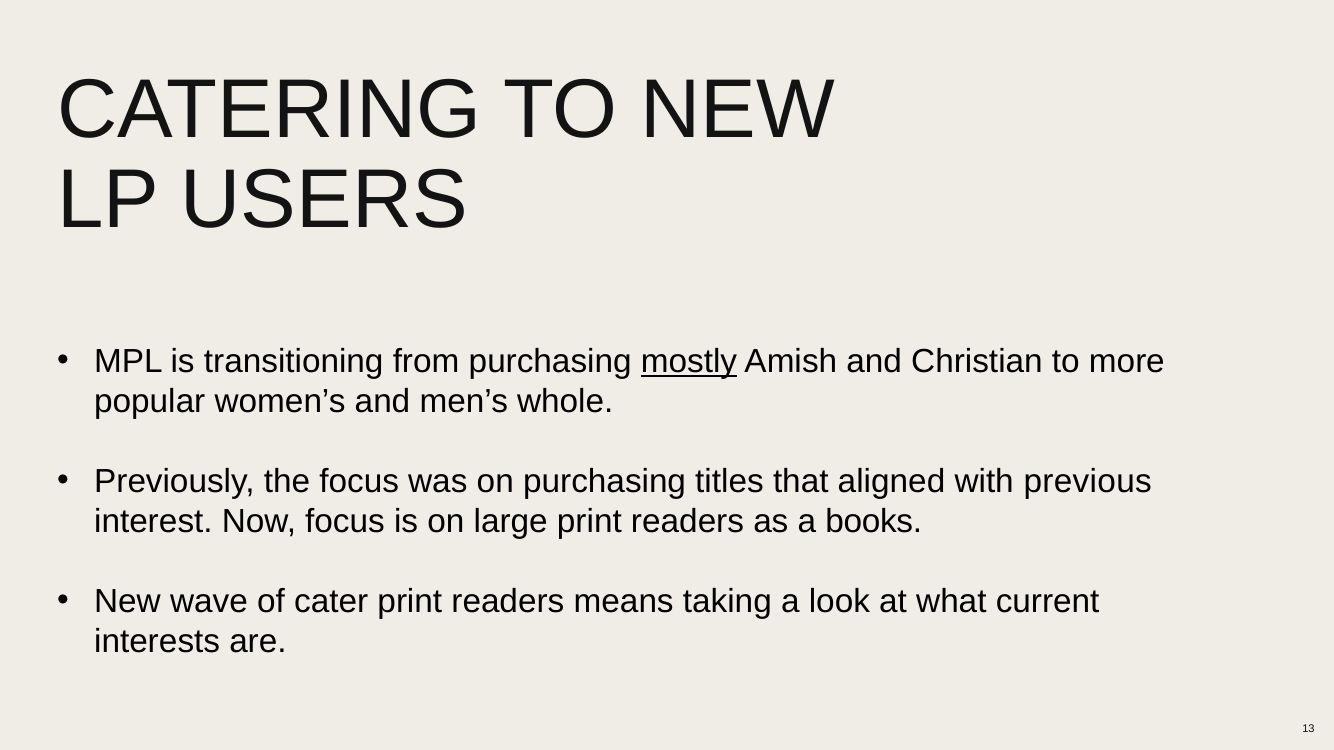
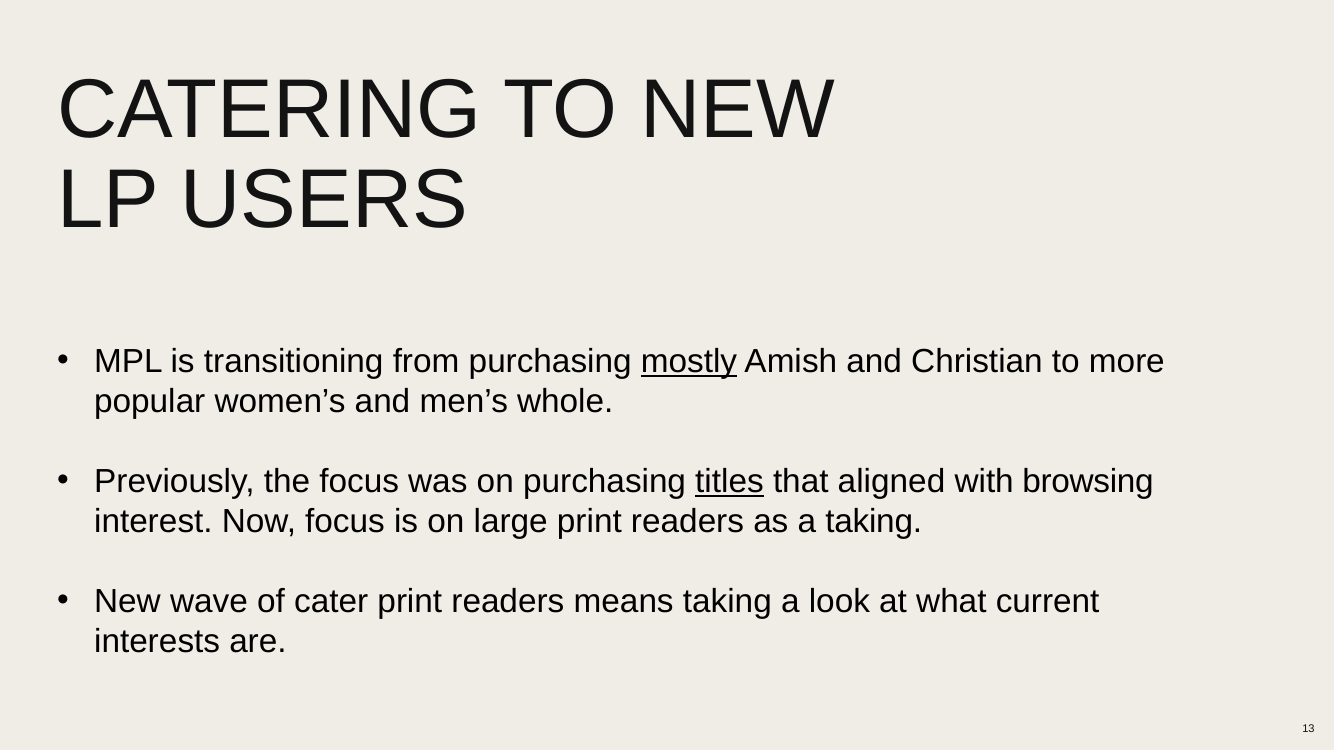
titles underline: none -> present
previous: previous -> browsing
a books: books -> taking
